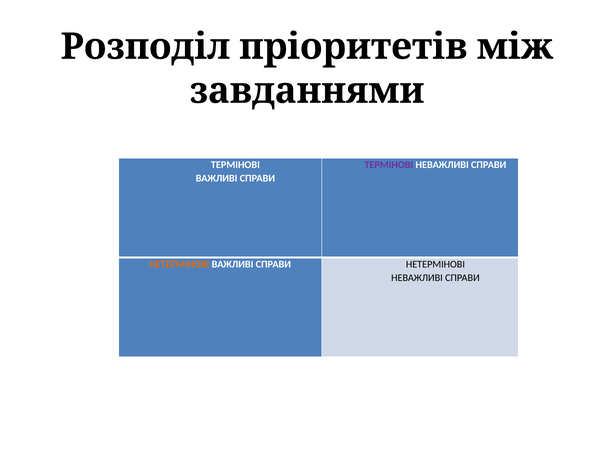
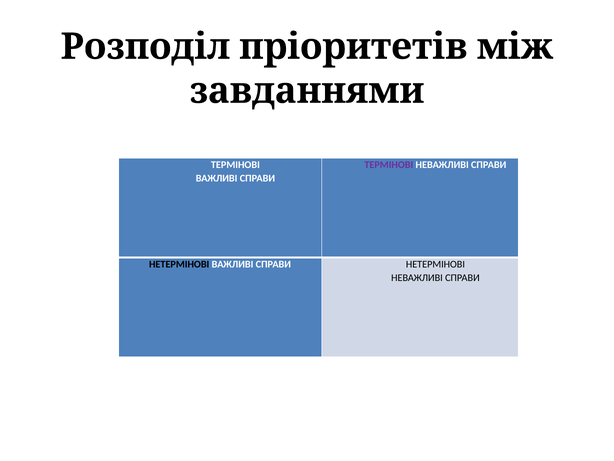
НЕТЕРМІНОВІ at (179, 264) colour: orange -> black
